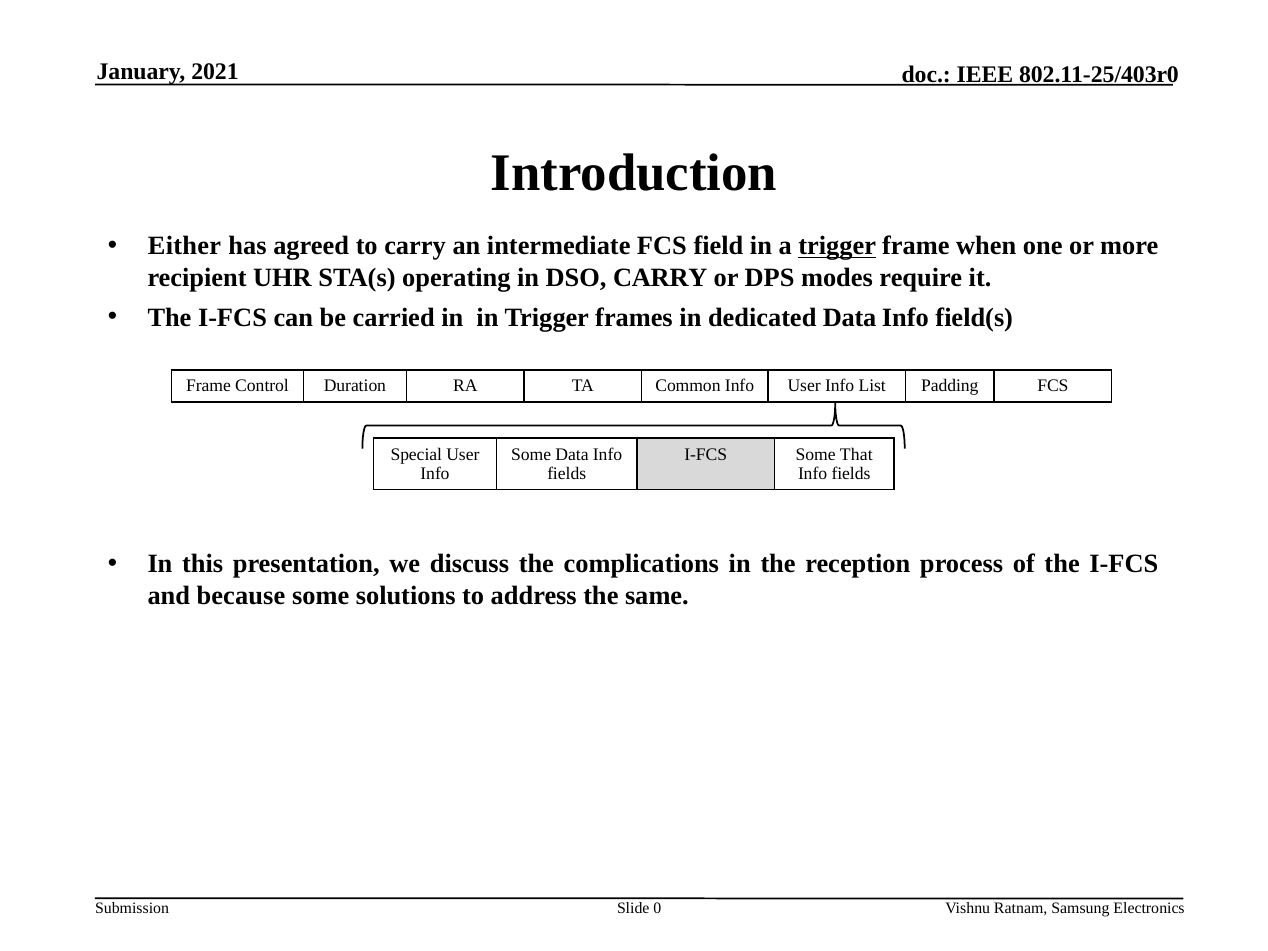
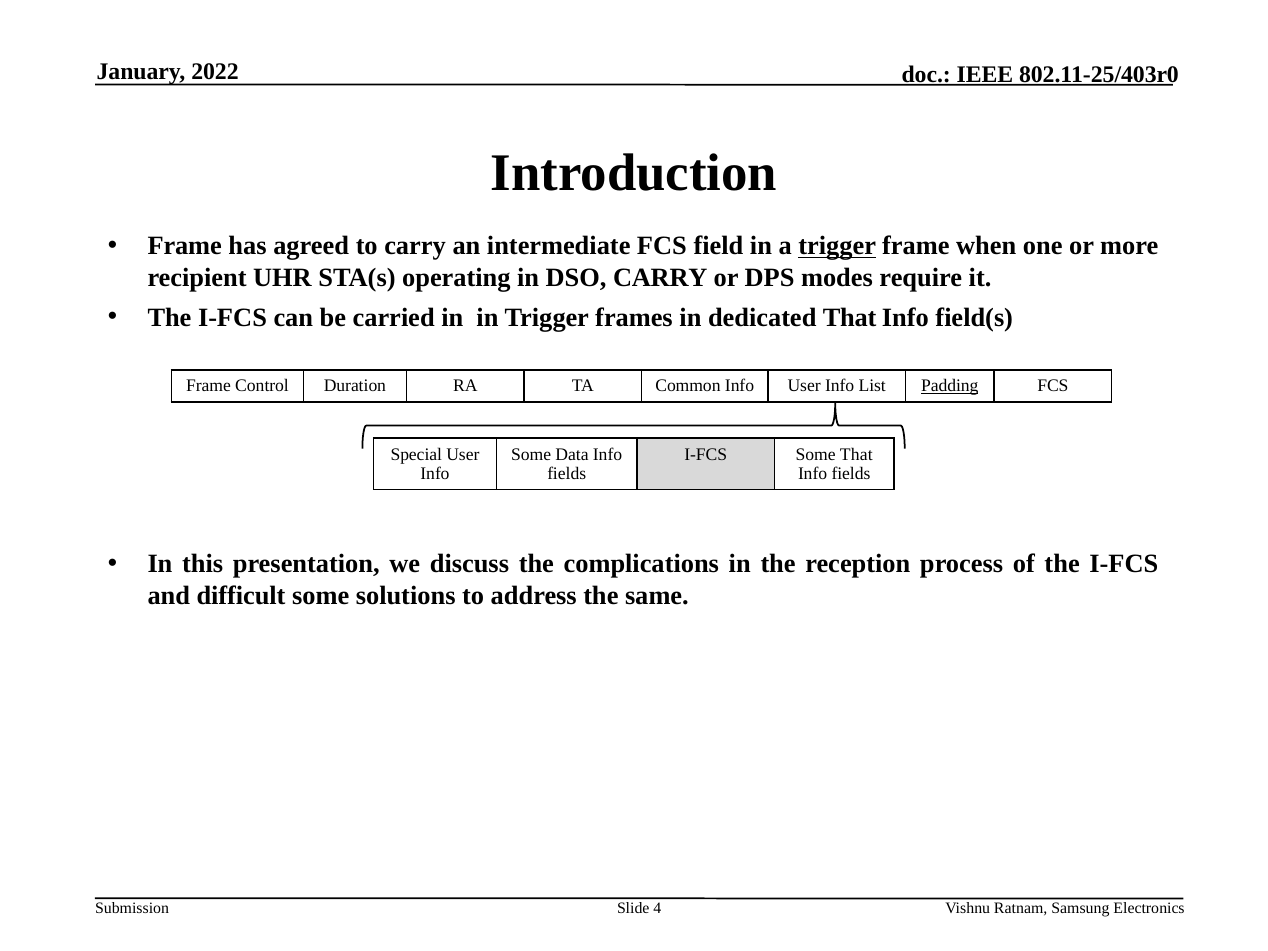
2021: 2021 -> 2022
Either at (185, 246): Either -> Frame
dedicated Data: Data -> That
Padding underline: none -> present
because: because -> difficult
0: 0 -> 4
